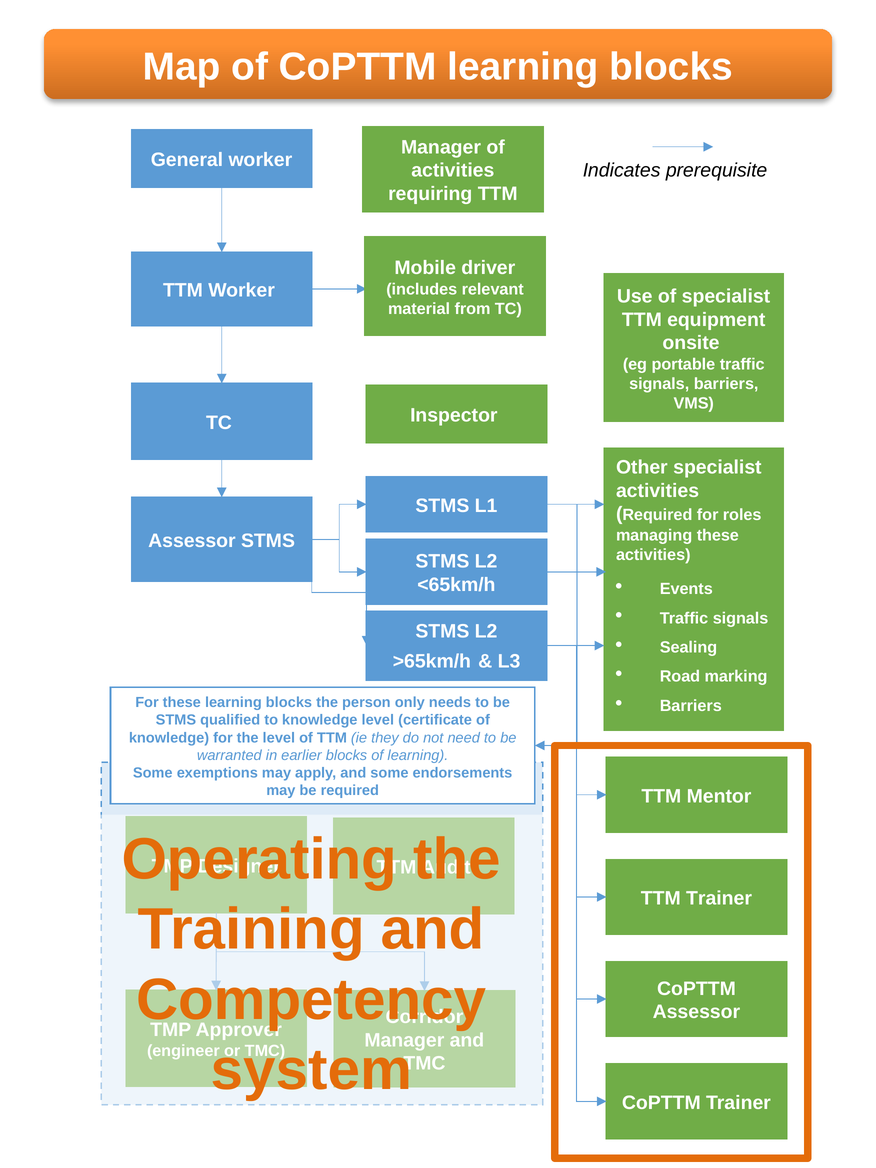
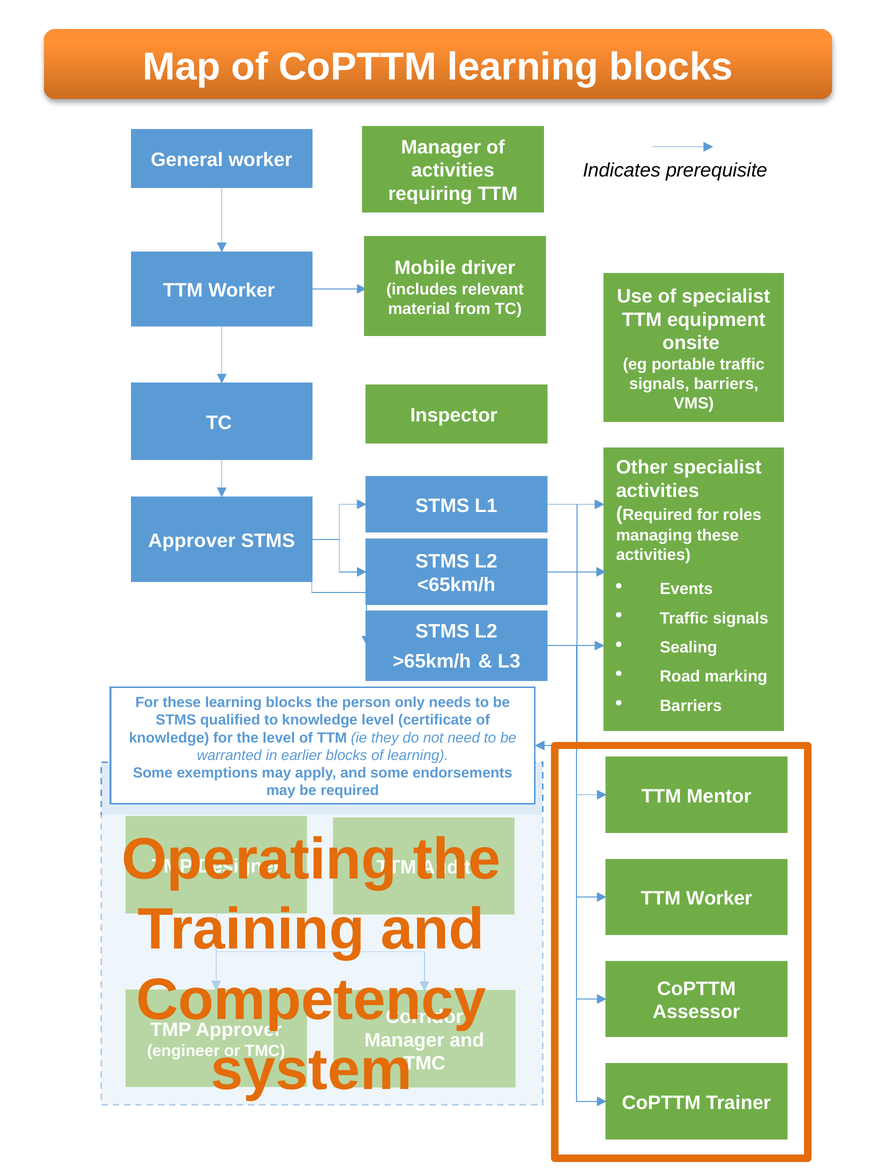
Assessor at (192, 541): Assessor -> Approver
Trainer at (719, 898): Trainer -> Worker
